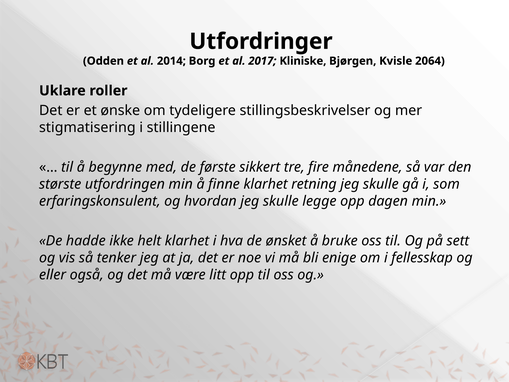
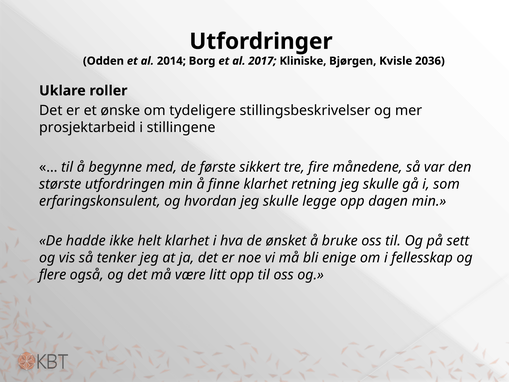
2064: 2064 -> 2036
stigmatisering: stigmatisering -> prosjektarbeid
eller: eller -> flere
